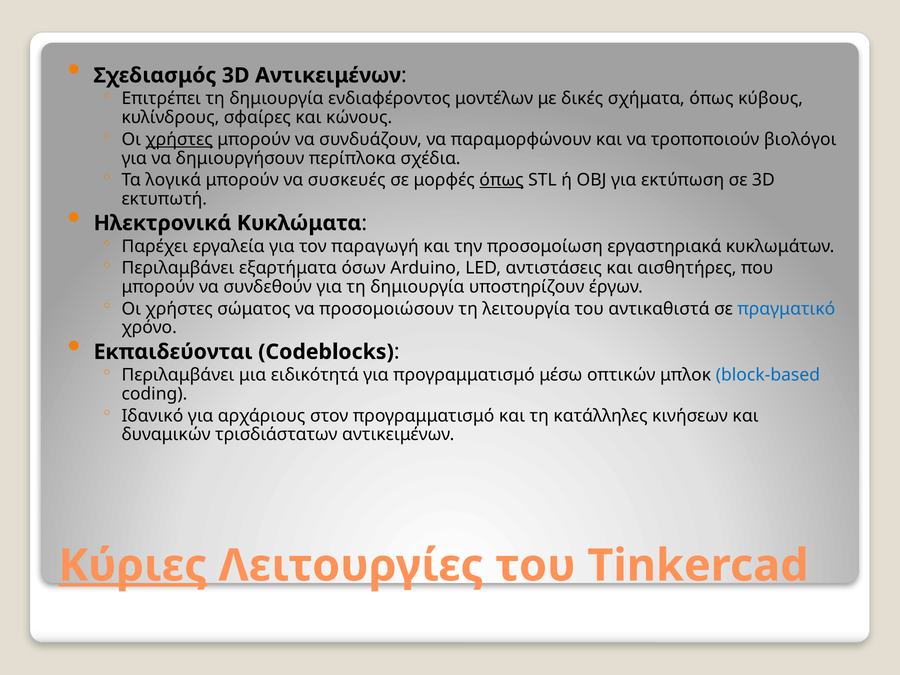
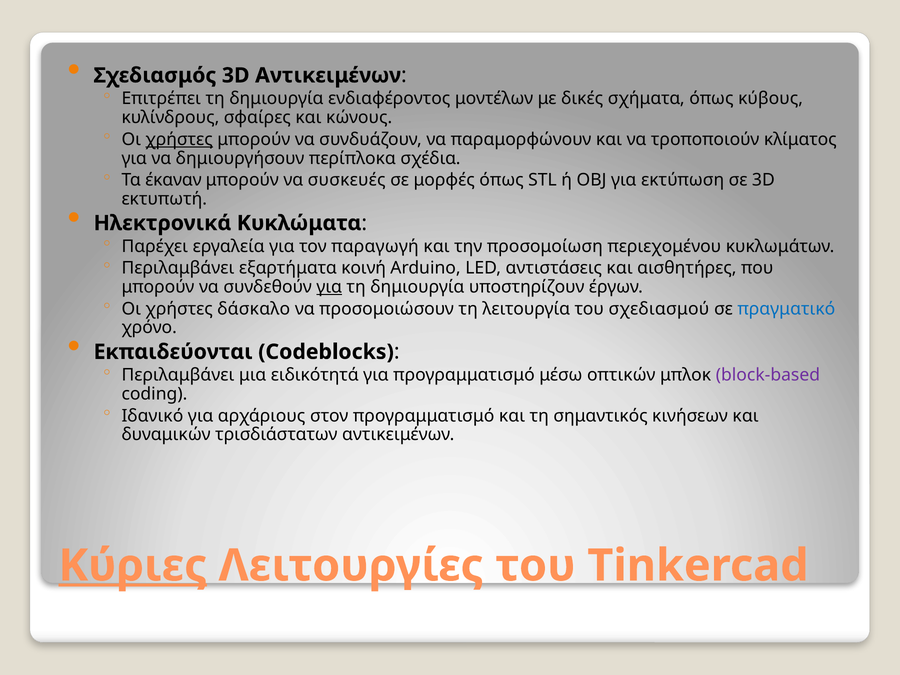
βιολόγοι: βιολόγοι -> κλίματος
λογικά: λογικά -> έκαναν
όπως at (502, 180) underline: present -> none
εργαστηριακά: εργαστηριακά -> περιεχομένου
όσων: όσων -> κοινή
για at (329, 287) underline: none -> present
σώματος: σώματος -> δάσκαλο
αντικαθιστά: αντικαθιστά -> σχεδιασμού
block-based colour: blue -> purple
κατάλληλες: κατάλληλες -> σημαντικός
